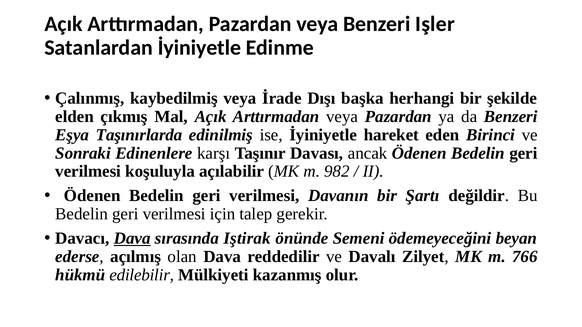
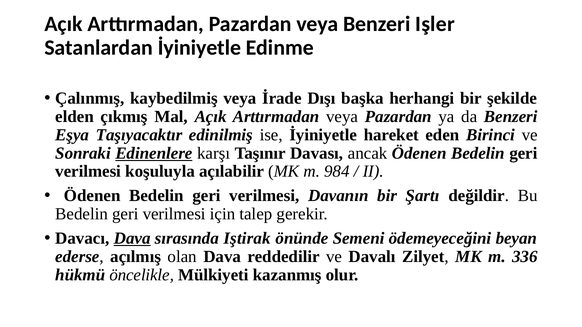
Taşınırlarda: Taşınırlarda -> Taşıyacaktır
Edinenlere underline: none -> present
982: 982 -> 984
766: 766 -> 336
edilebilir: edilebilir -> öncelikle
